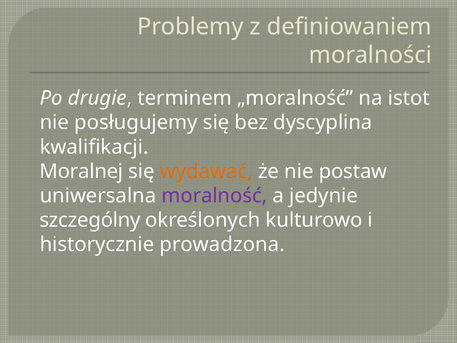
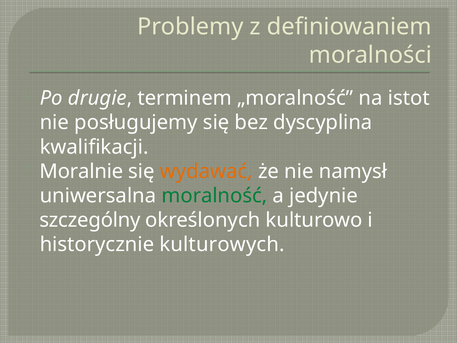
Moralnej: Moralnej -> Moralnie
postaw: postaw -> namysł
moralność colour: purple -> green
prowadzona: prowadzona -> kulturowych
